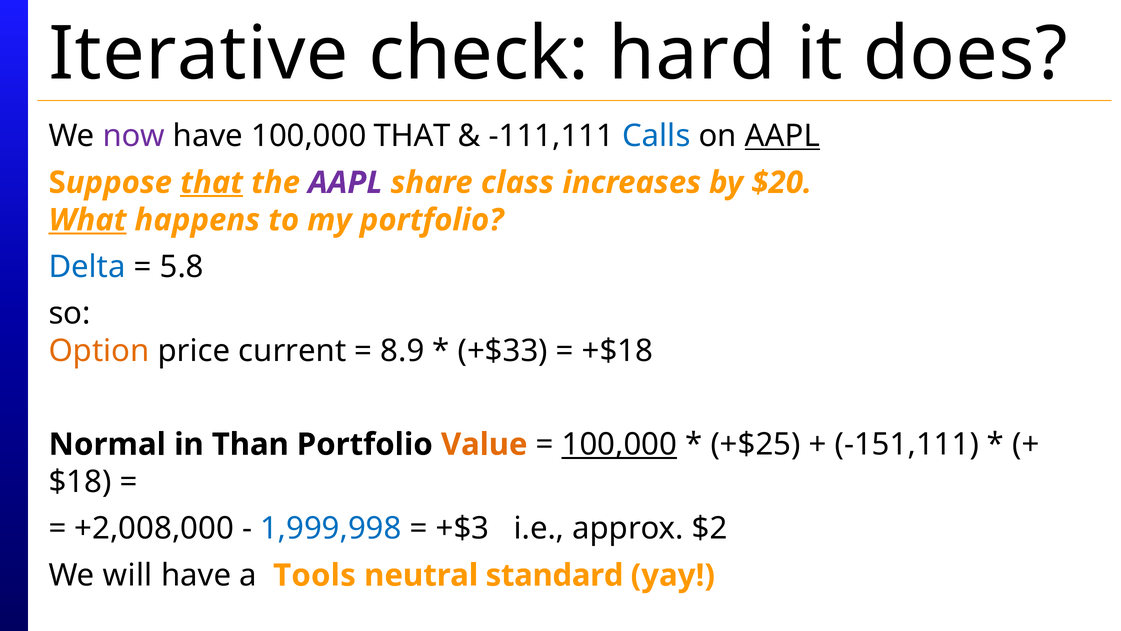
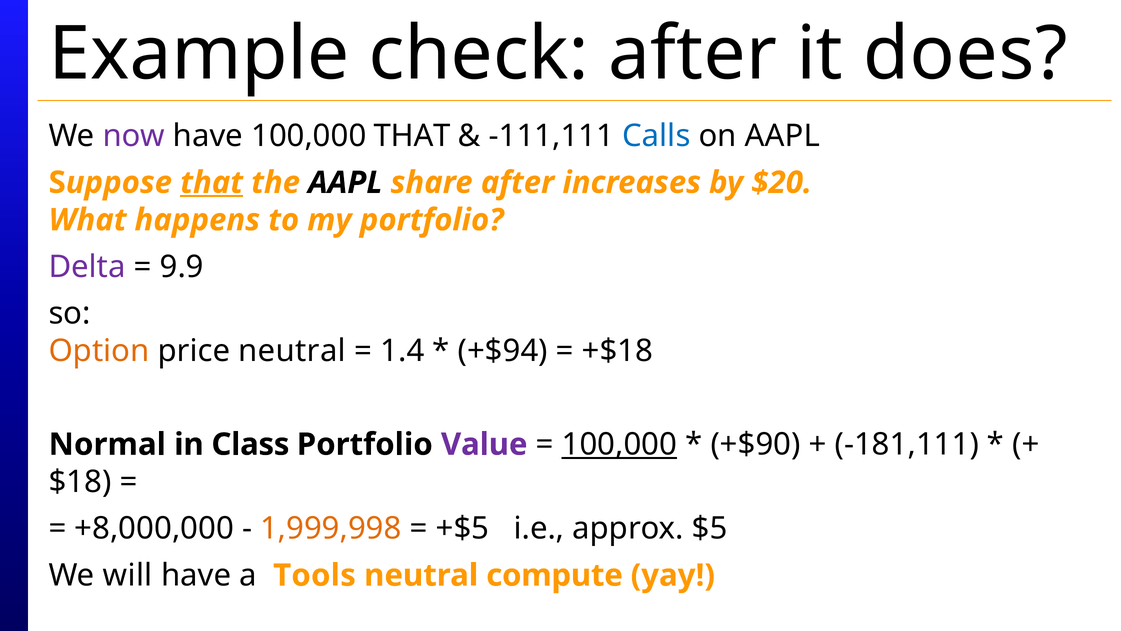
Iterative: Iterative -> Example
check hard: hard -> after
AAPL at (782, 136) underline: present -> none
AAPL at (345, 182) colour: purple -> black
share class: class -> after
What underline: present -> none
Delta colour: blue -> purple
5.8: 5.8 -> 9.9
price current: current -> neutral
8.9: 8.9 -> 1.4
+$33: +$33 -> +$94
Than: Than -> Class
Value colour: orange -> purple
+$25: +$25 -> +$90
-151,111: -151,111 -> -181,111
+2,008,000: +2,008,000 -> +8,000,000
1,999,998 colour: blue -> orange
+$3: +$3 -> +$5
$2: $2 -> $5
standard: standard -> compute
